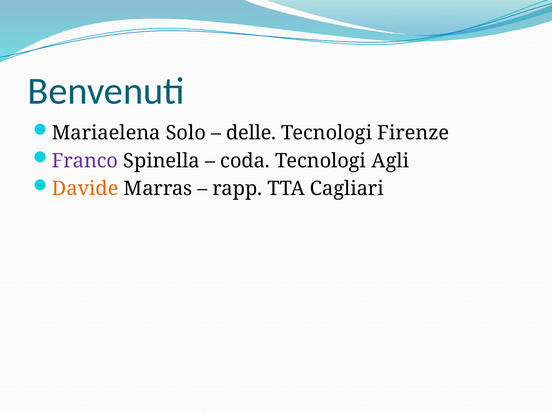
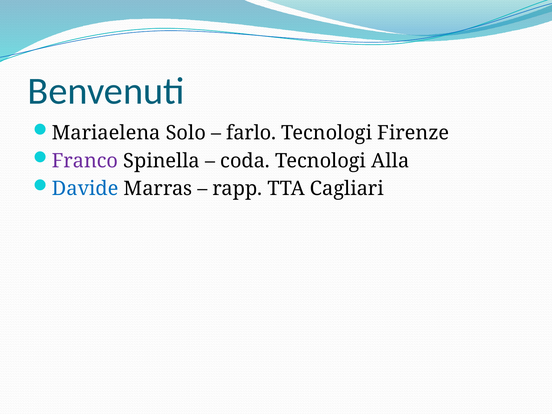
delle: delle -> farlo
Agli: Agli -> Alla
Davide colour: orange -> blue
